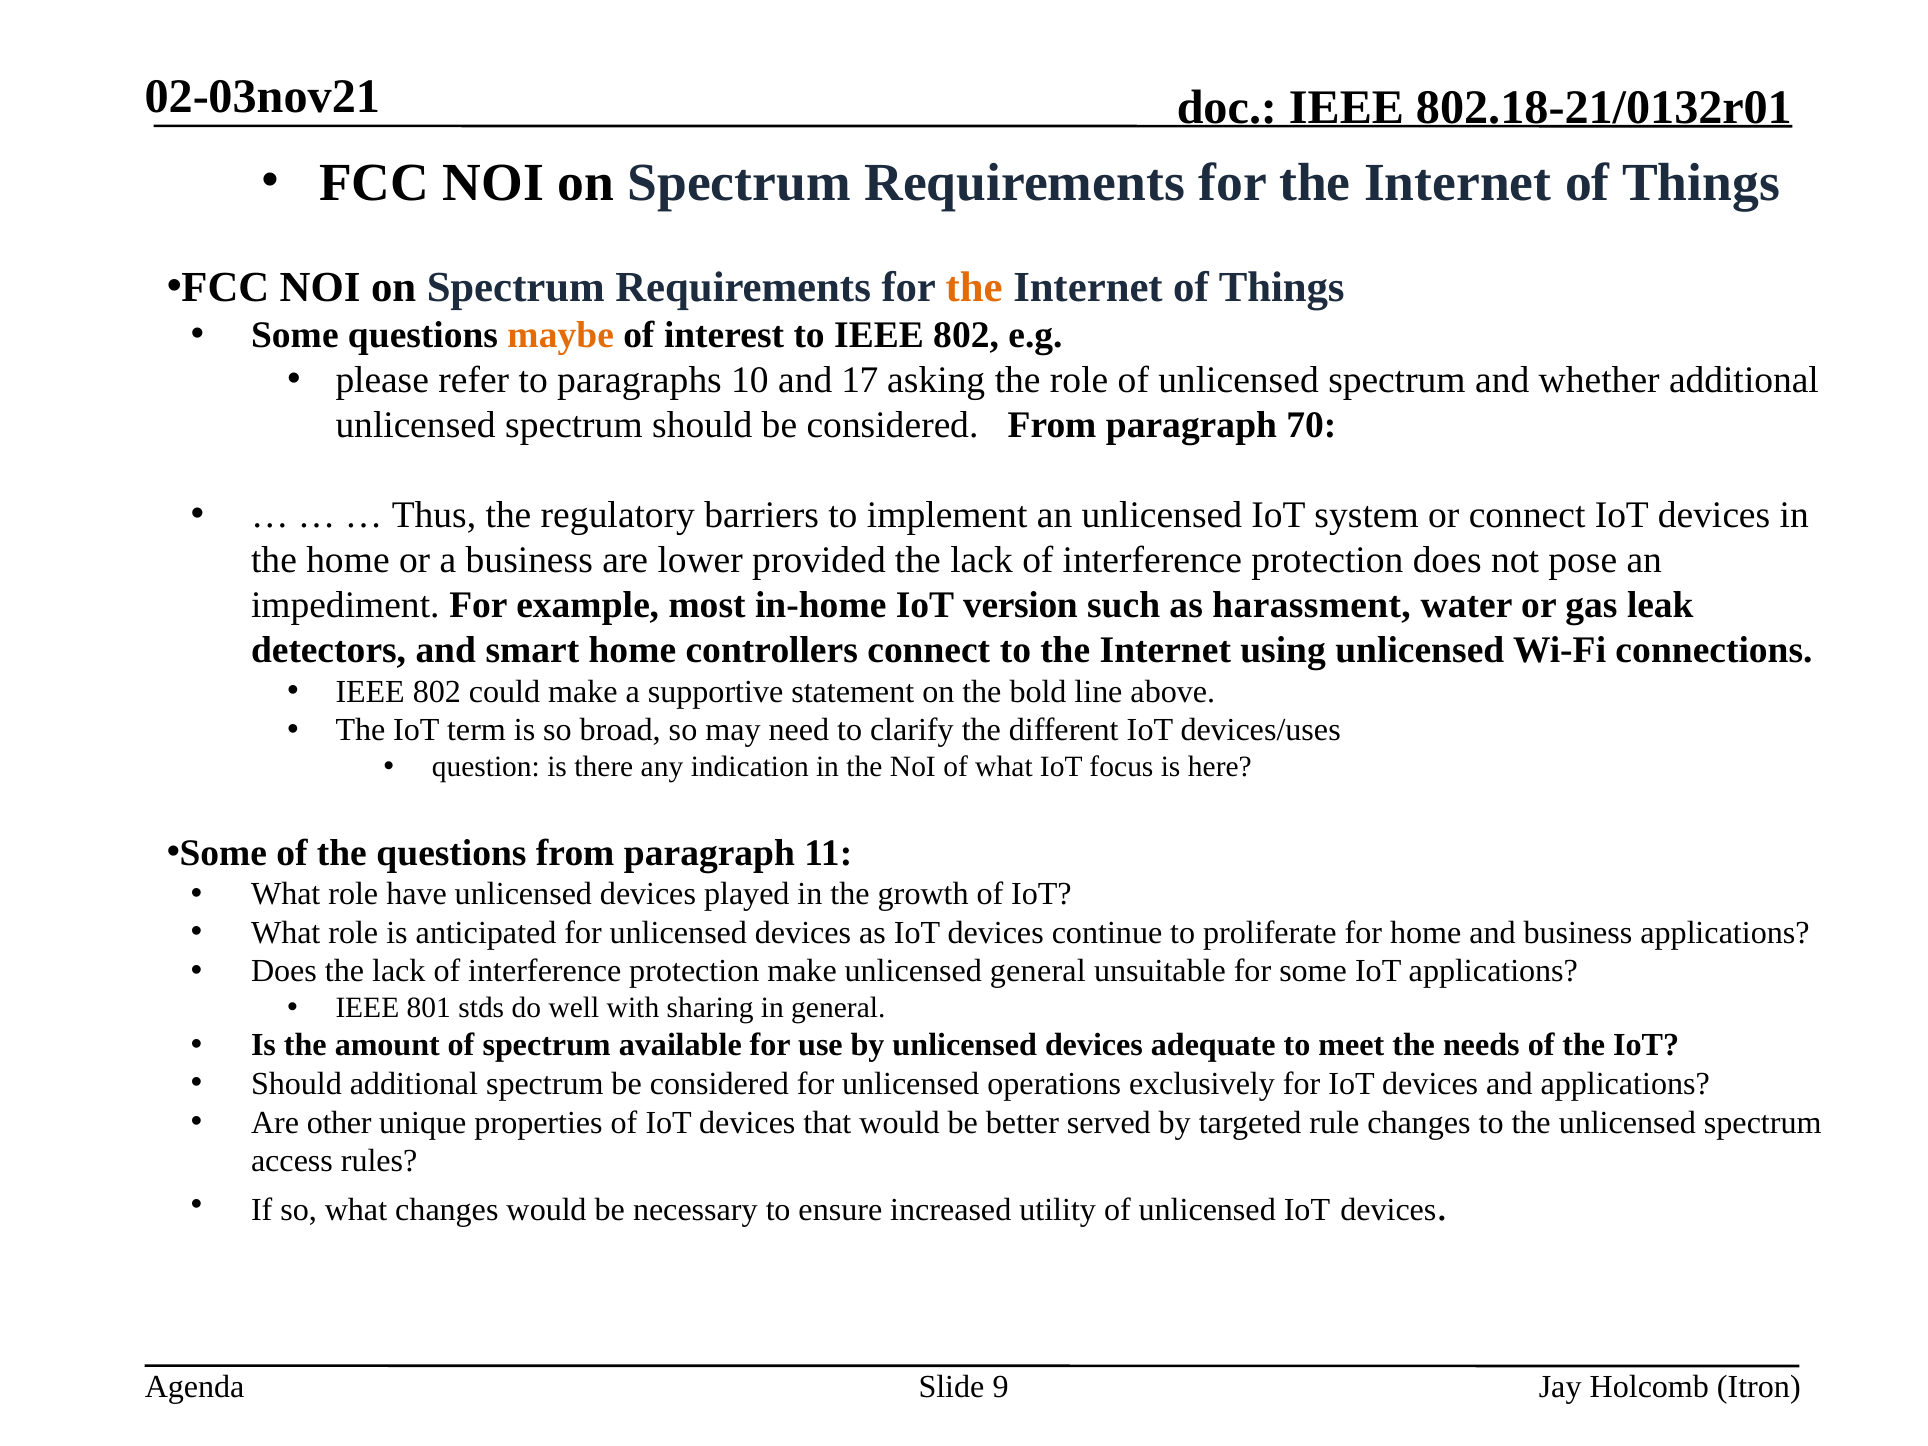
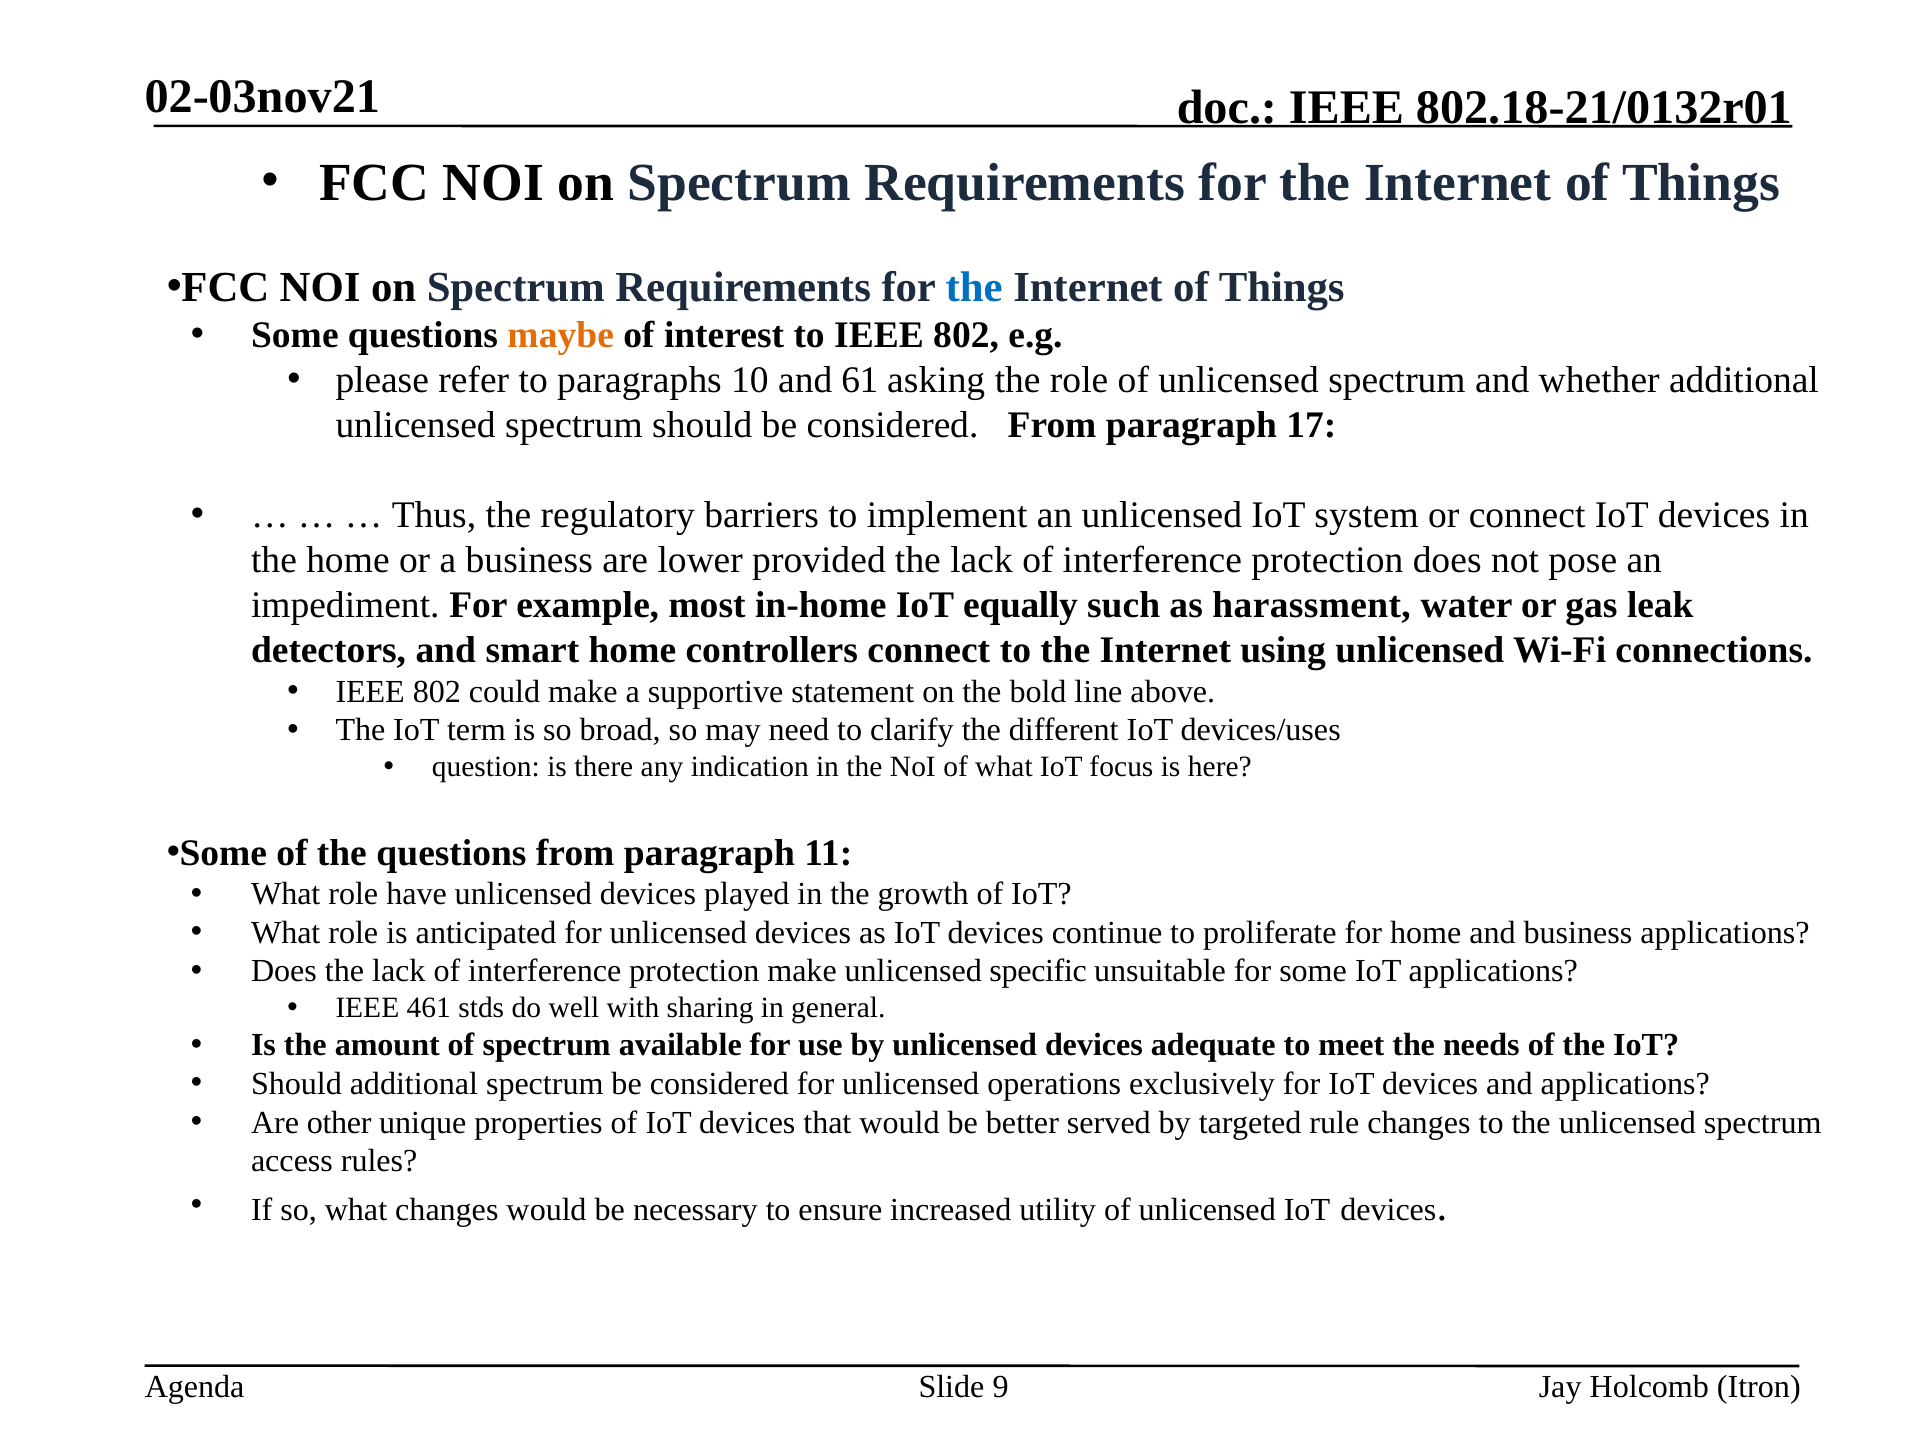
the at (974, 287) colour: orange -> blue
17: 17 -> 61
70: 70 -> 17
version: version -> equally
unlicensed general: general -> specific
801: 801 -> 461
